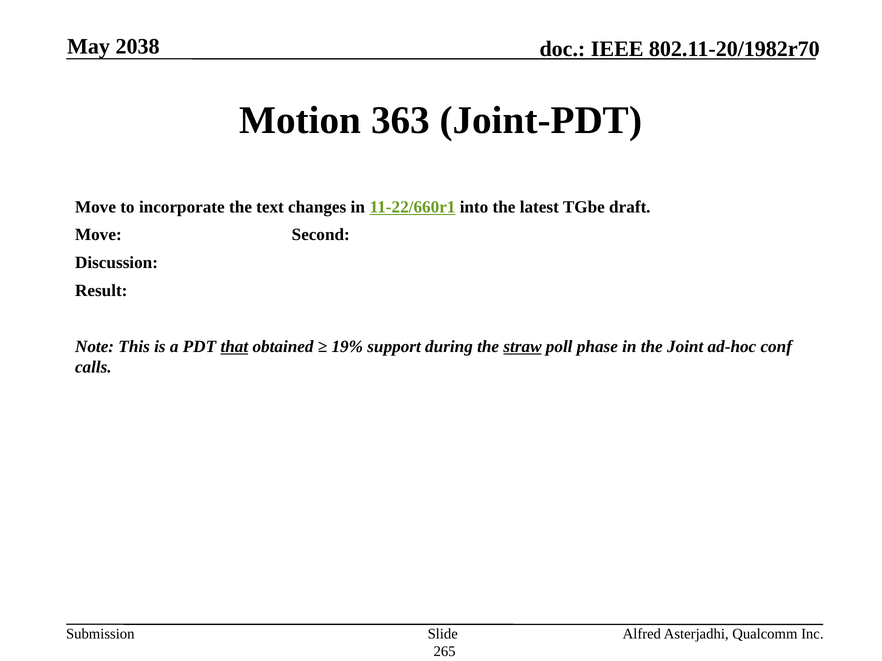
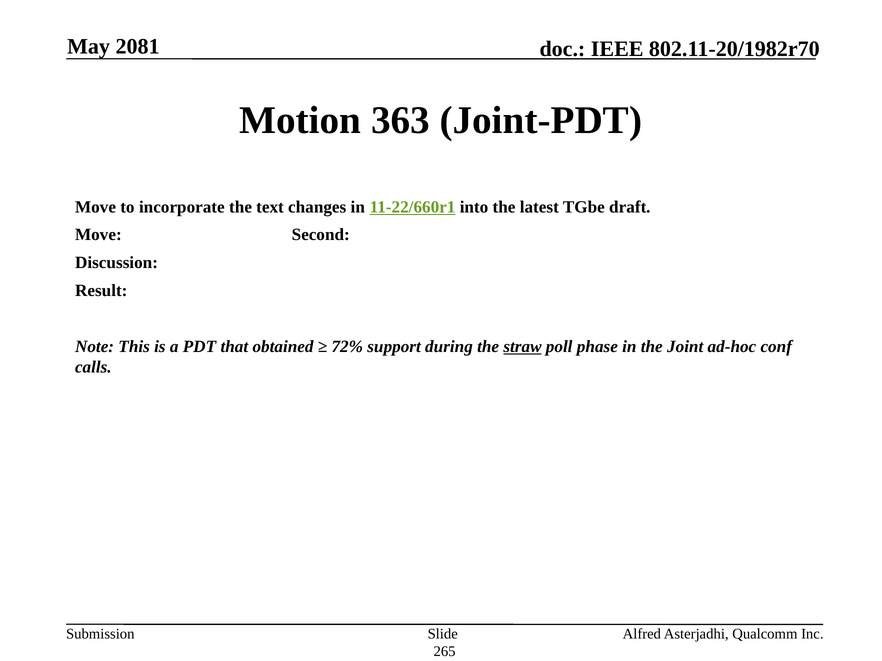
2038: 2038 -> 2081
that underline: present -> none
19%: 19% -> 72%
